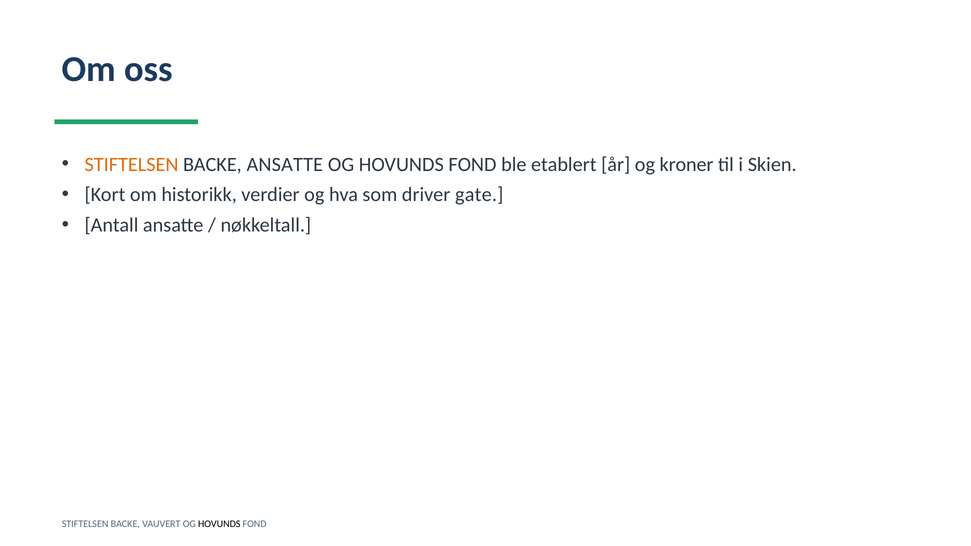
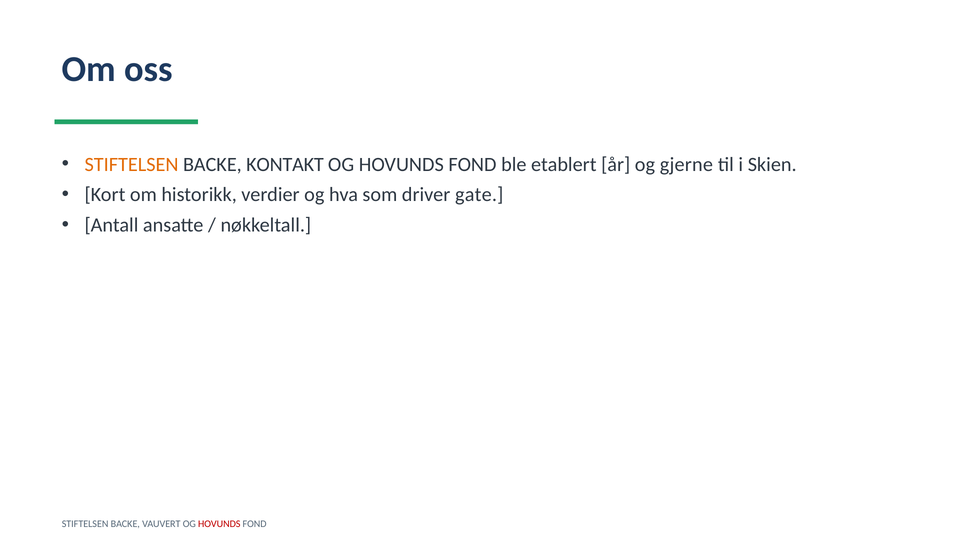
BACKE ANSATTE: ANSATTE -> KONTAKT
kroner: kroner -> gjerne
HOVUNDS at (219, 524) colour: black -> red
